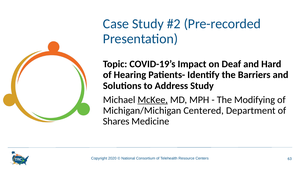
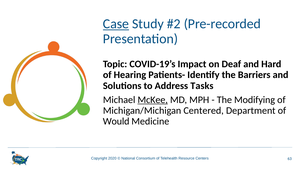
Case underline: none -> present
Address Study: Study -> Tasks
Shares: Shares -> Would
